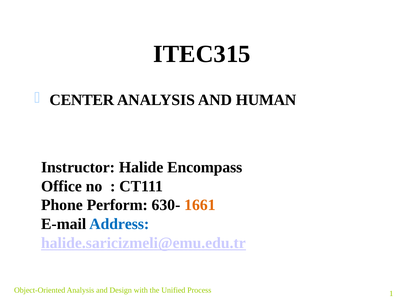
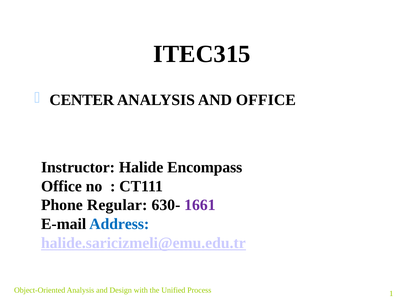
AND HUMAN: HUMAN -> OFFICE
Perform: Perform -> Regular
1661 colour: orange -> purple
